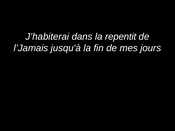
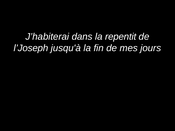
l’Jamais: l’Jamais -> l’Joseph
